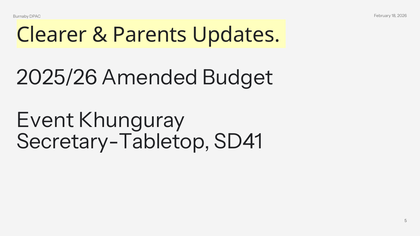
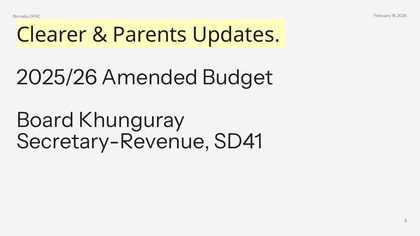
Event: Event -> Board
Secretary-Tabletop: Secretary-Tabletop -> Secretary-Revenue
